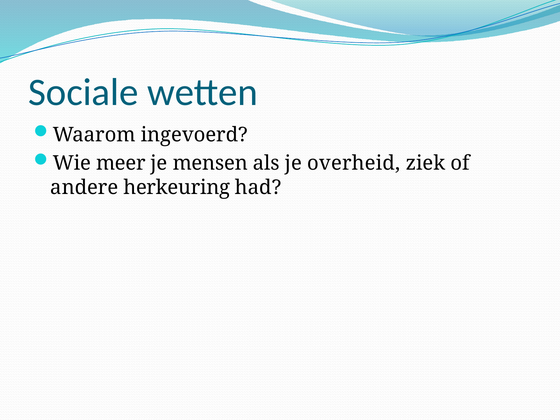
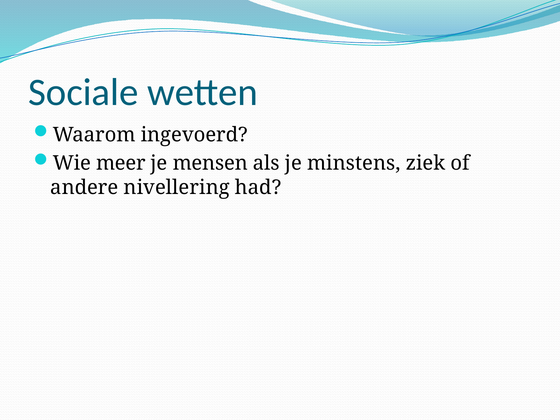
overheid: overheid -> minstens
herkeuring: herkeuring -> nivellering
